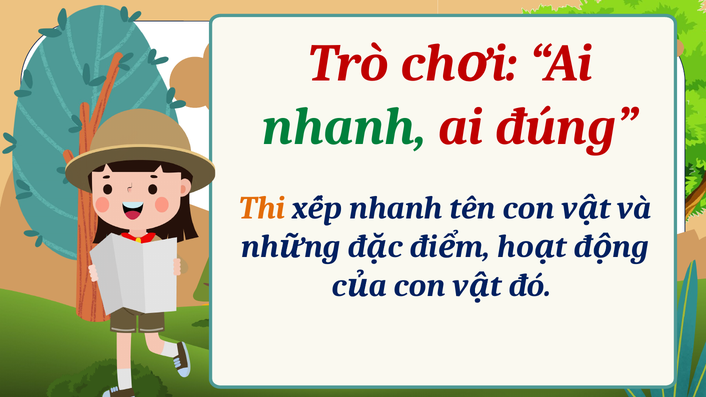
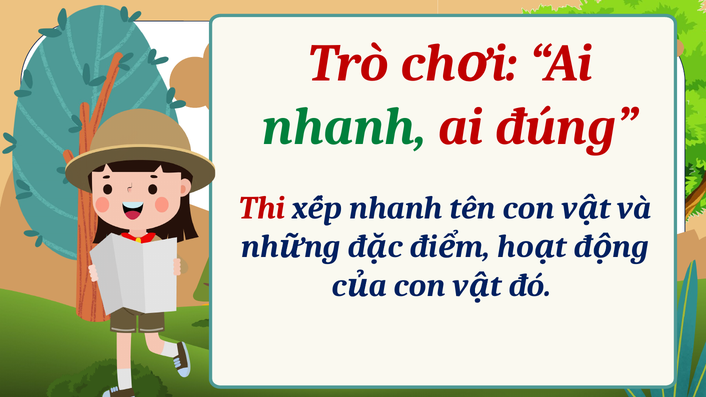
Thi colour: orange -> red
